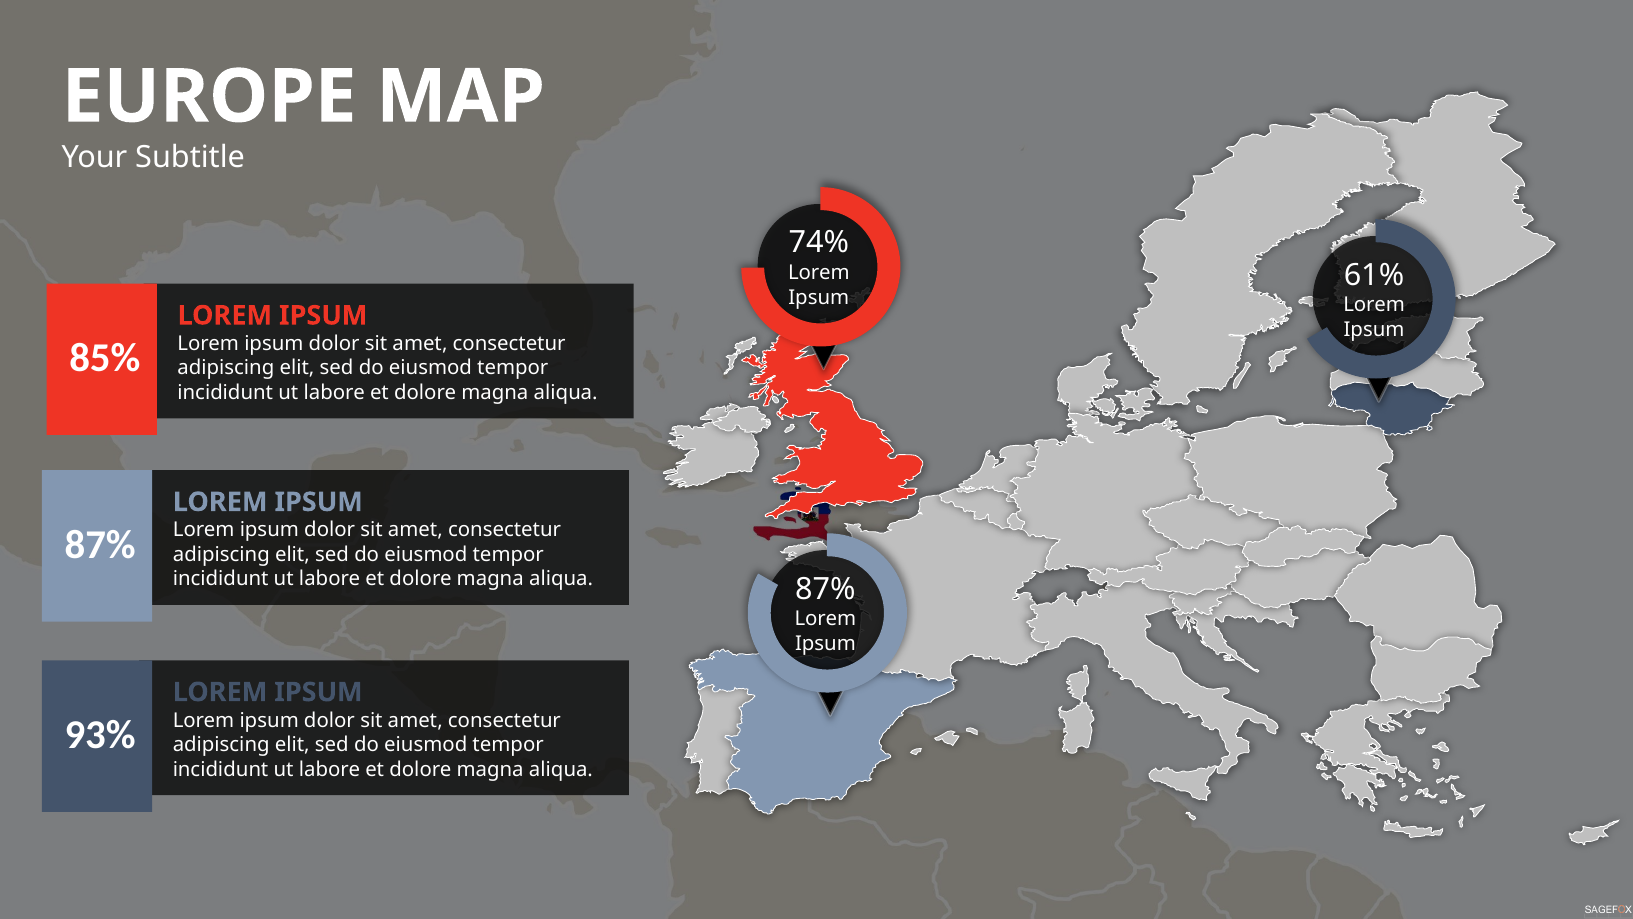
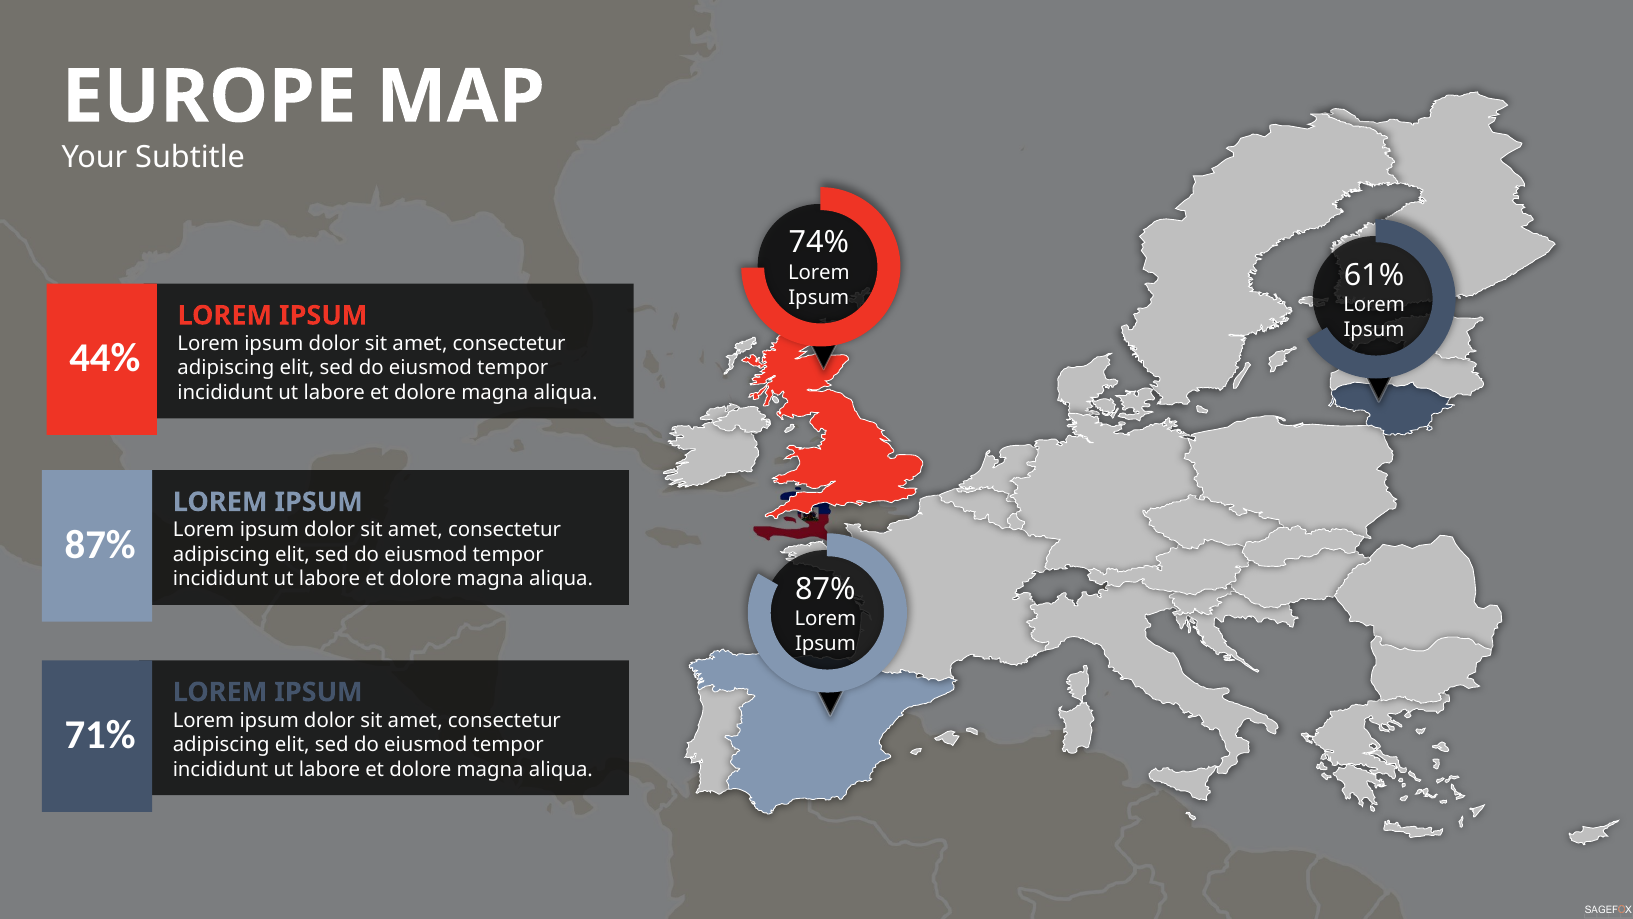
85%: 85% -> 44%
93%: 93% -> 71%
